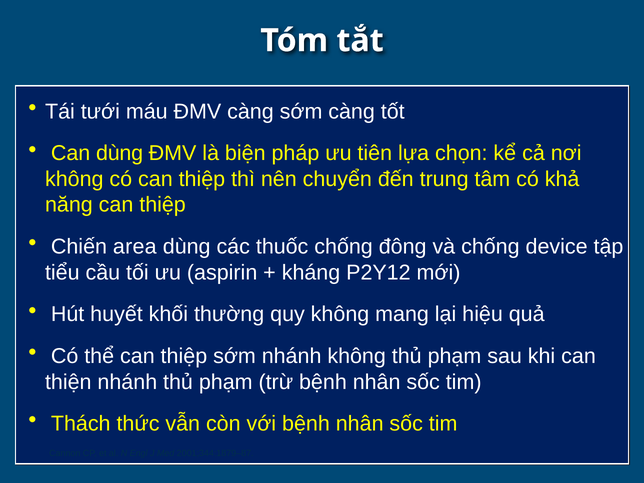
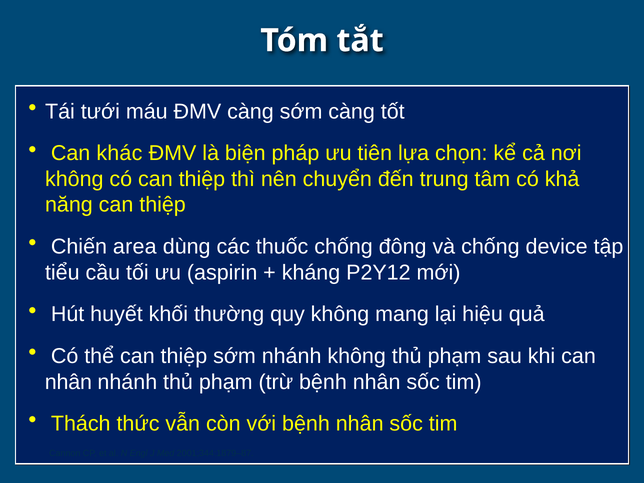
Can dùng: dùng -> khác
thiện at (68, 382): thiện -> nhân
